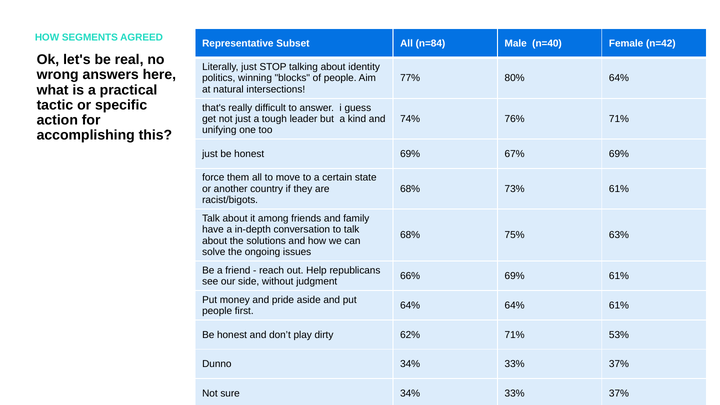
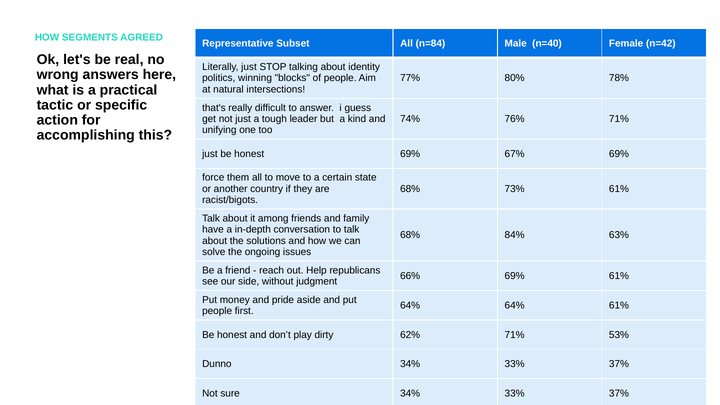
80% 64%: 64% -> 78%
75%: 75% -> 84%
